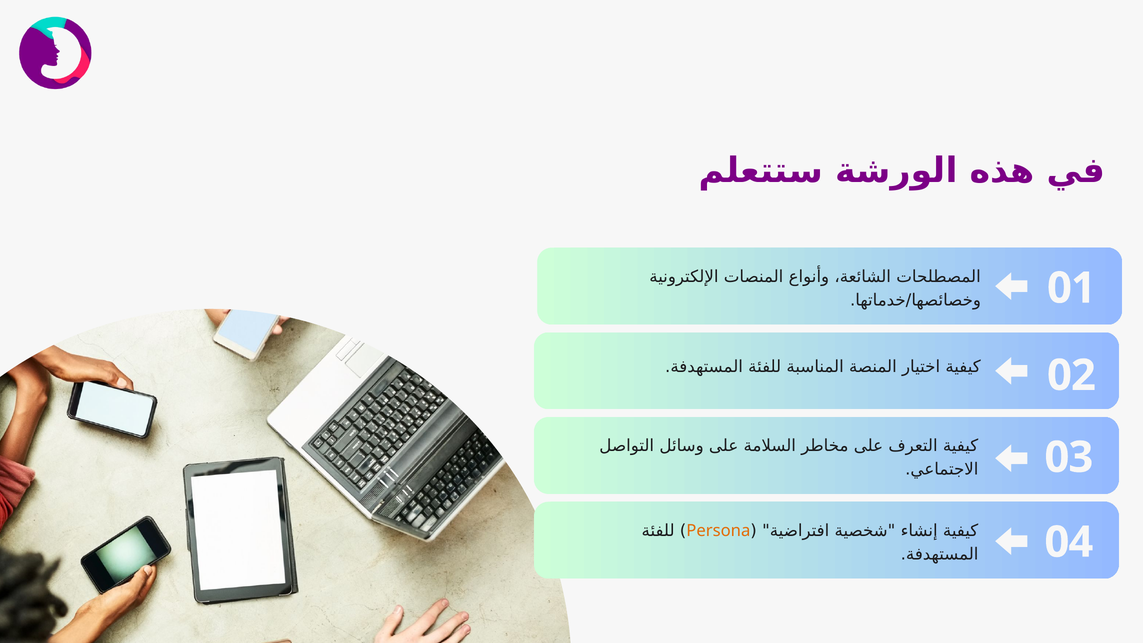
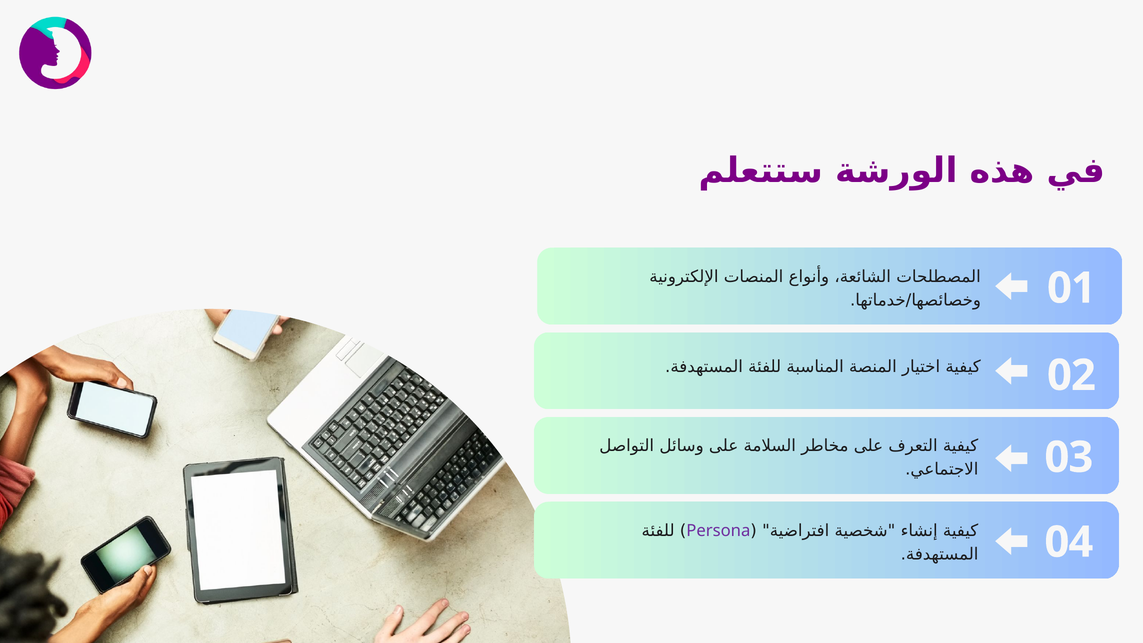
Persona colour: orange -> purple
